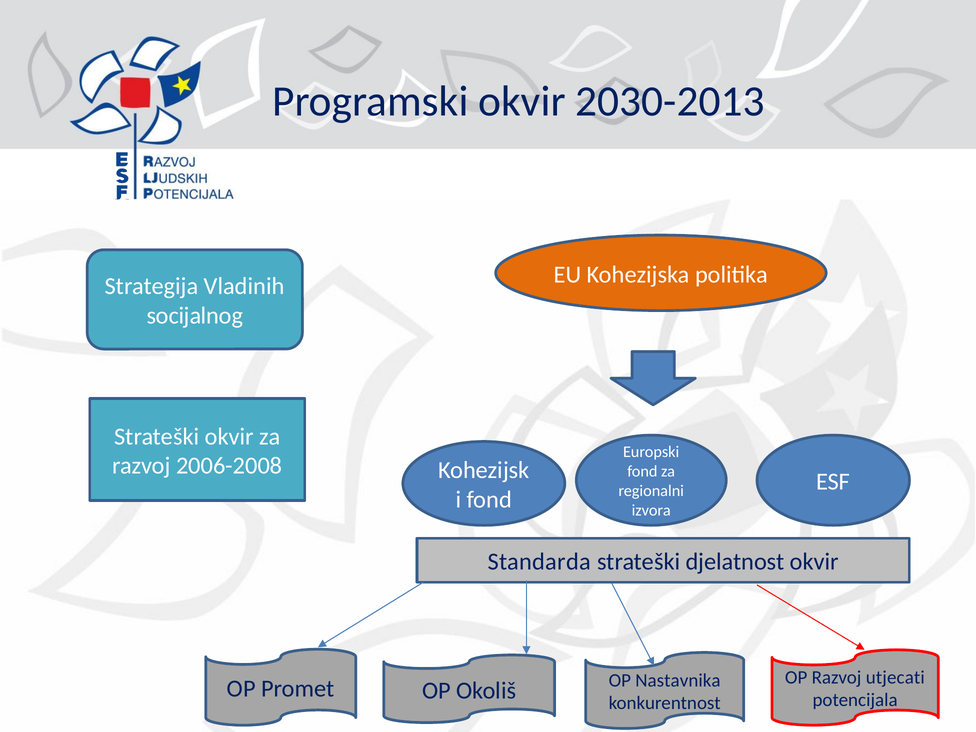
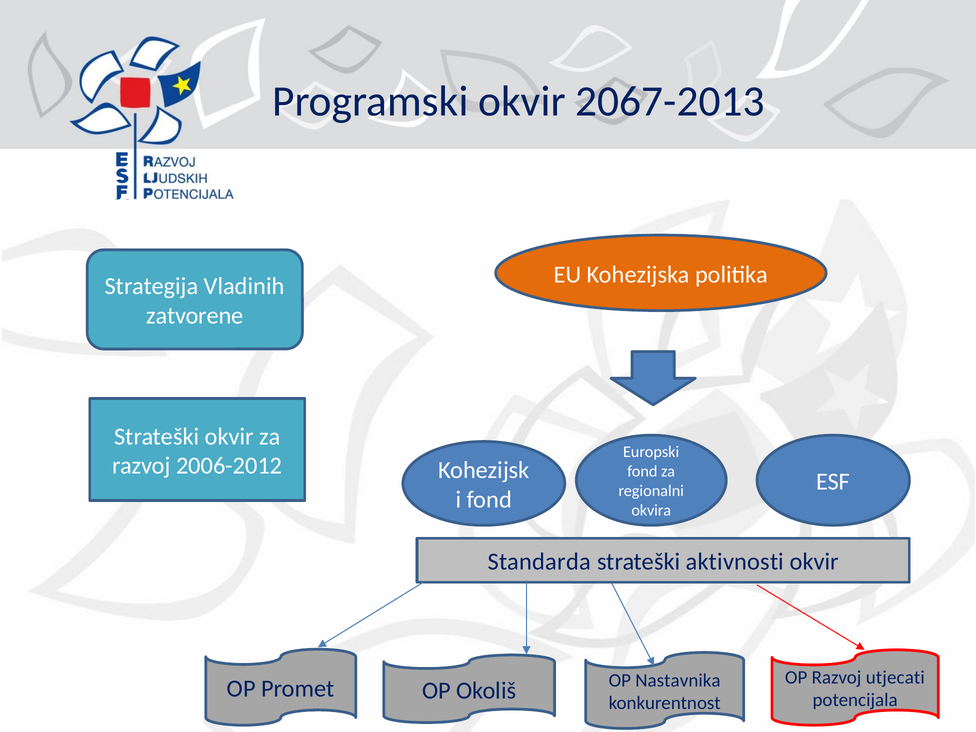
2030-2013: 2030-2013 -> 2067-2013
socijalnog: socijalnog -> zatvorene
2006-2008: 2006-2008 -> 2006-2012
izvora: izvora -> okvira
djelatnost: djelatnost -> aktivnosti
